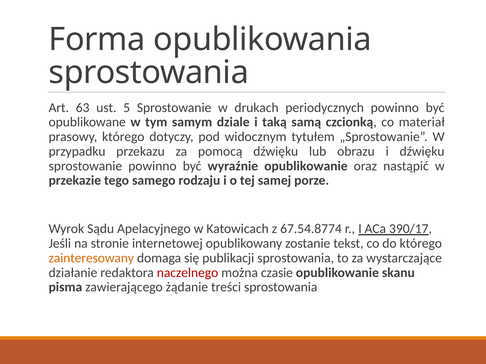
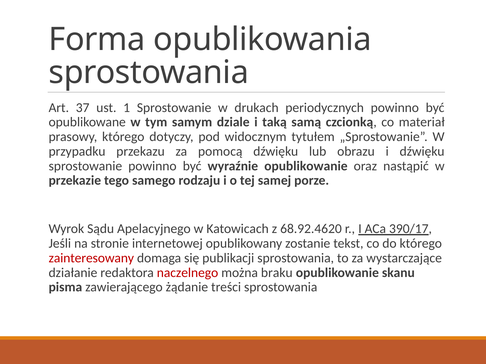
63: 63 -> 37
5: 5 -> 1
67.54.8774: 67.54.8774 -> 68.92.4620
zainteresowany colour: orange -> red
czasie: czasie -> braku
